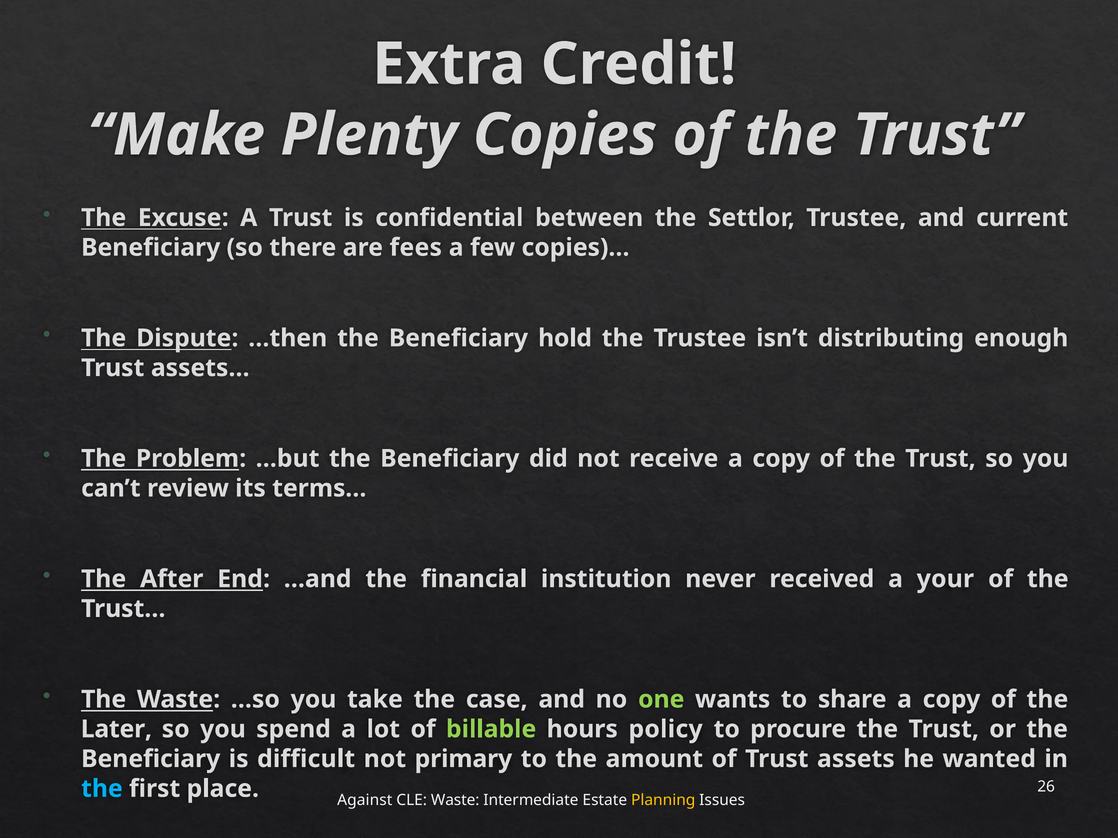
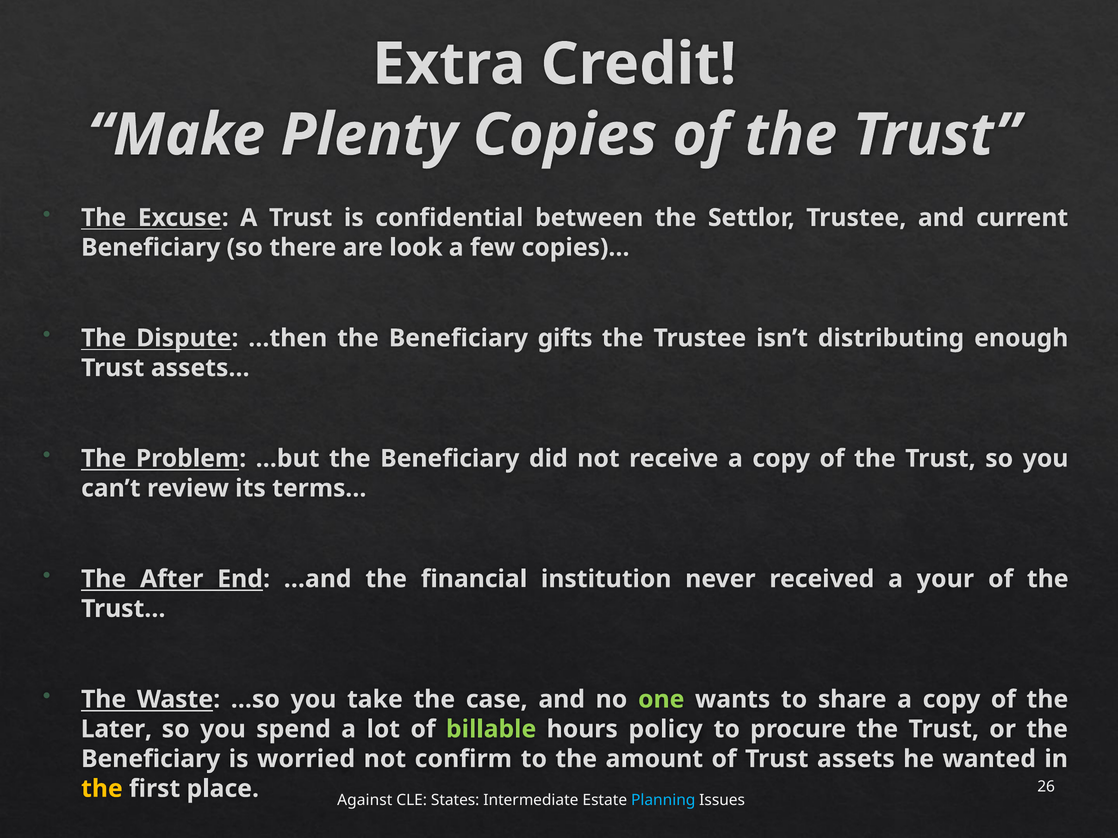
fees: fees -> look
hold: hold -> gifts
difficult: difficult -> worried
primary: primary -> confirm
the at (102, 789) colour: light blue -> yellow
CLE Waste: Waste -> States
Planning colour: yellow -> light blue
